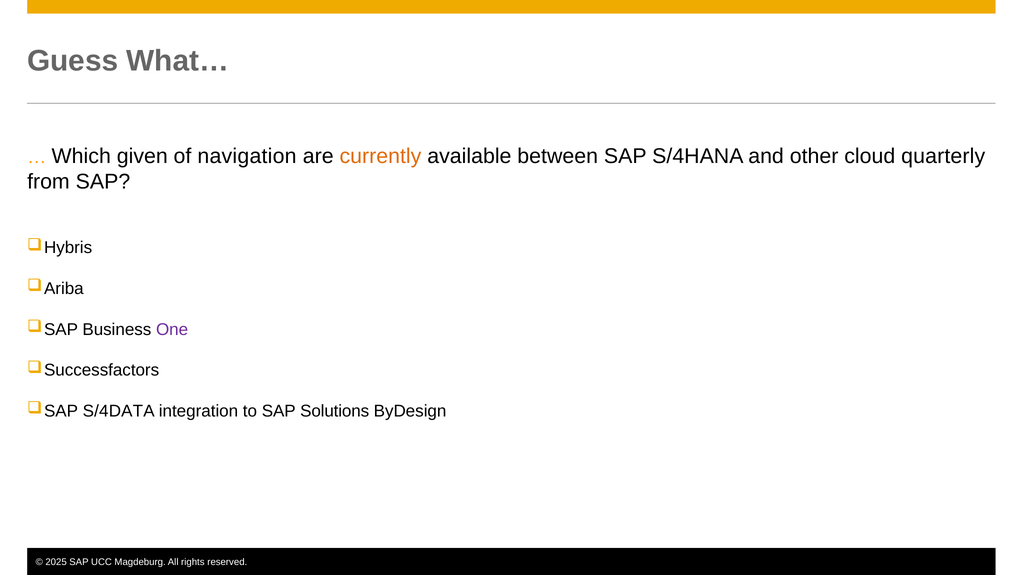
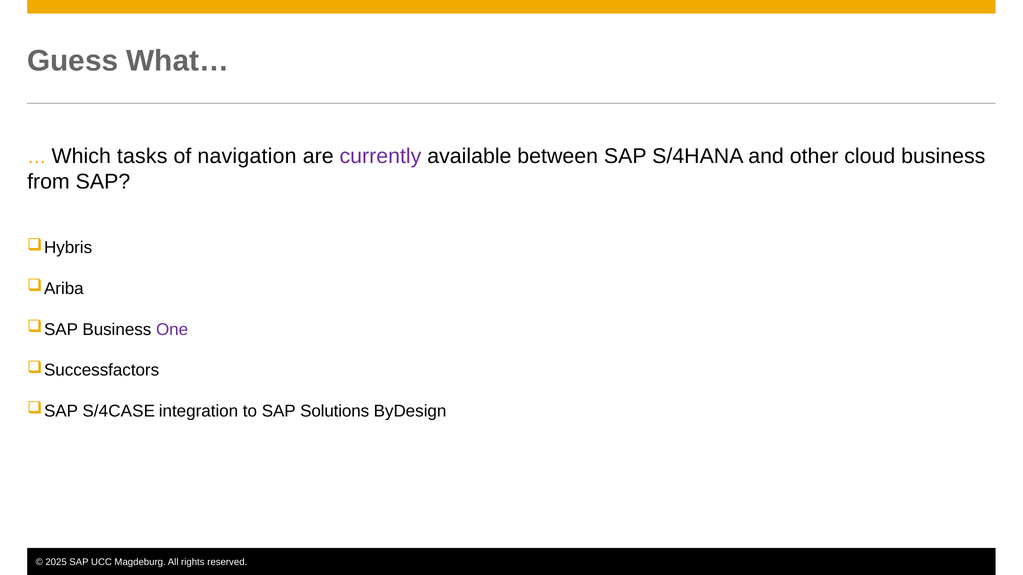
given: given -> tasks
currently colour: orange -> purple
cloud quarterly: quarterly -> business
S/4DATA: S/4DATA -> S/4CASE
